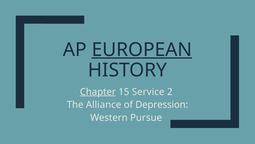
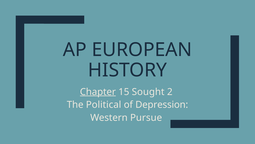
EUROPEAN underline: present -> none
Service: Service -> Sought
Alliance: Alliance -> Political
